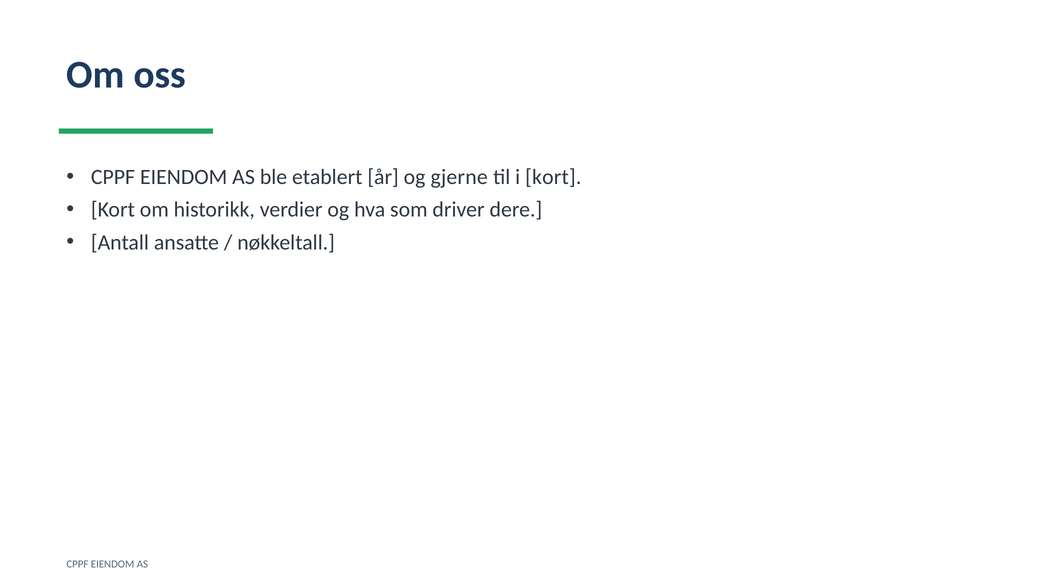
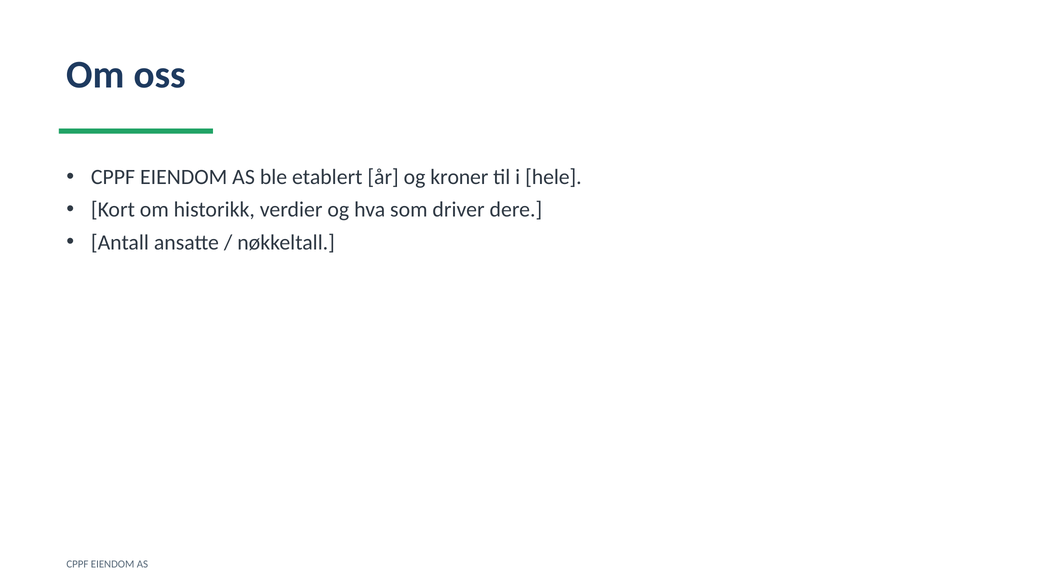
gjerne: gjerne -> kroner
i kort: kort -> hele
